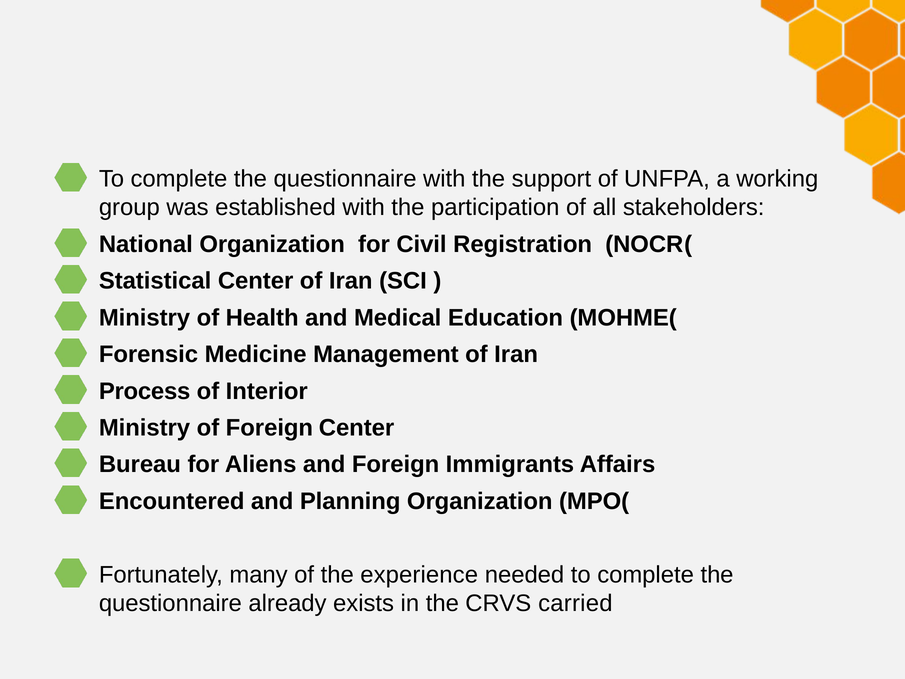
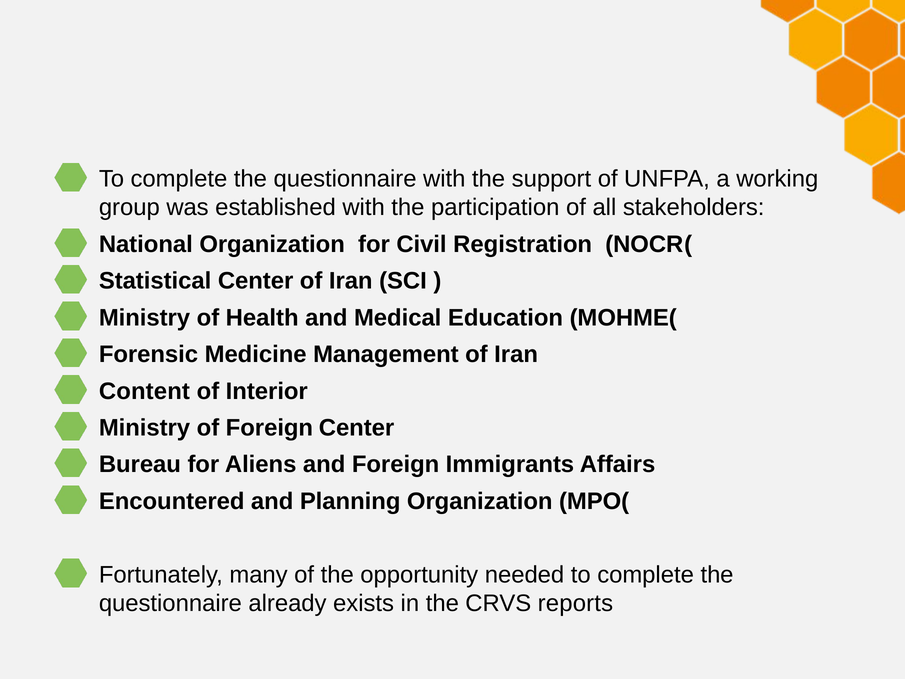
Process: Process -> Content
experience: experience -> opportunity
carried: carried -> reports
